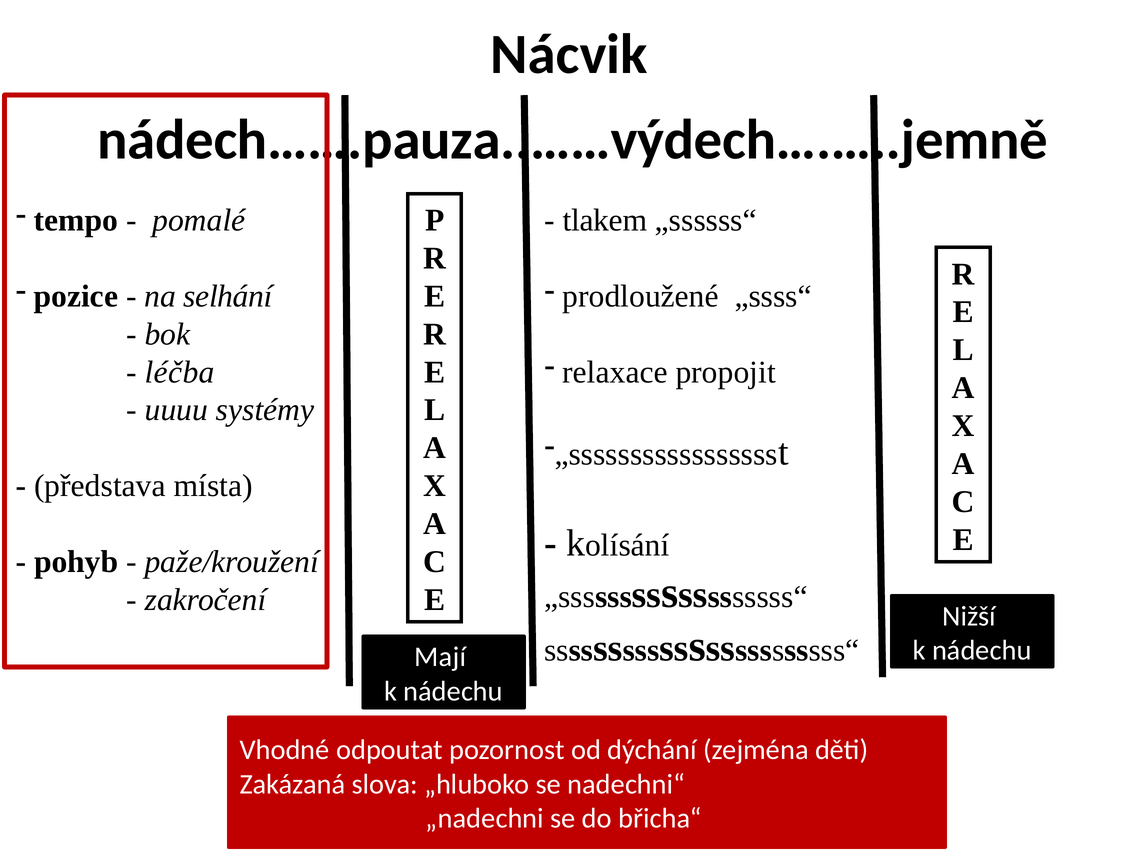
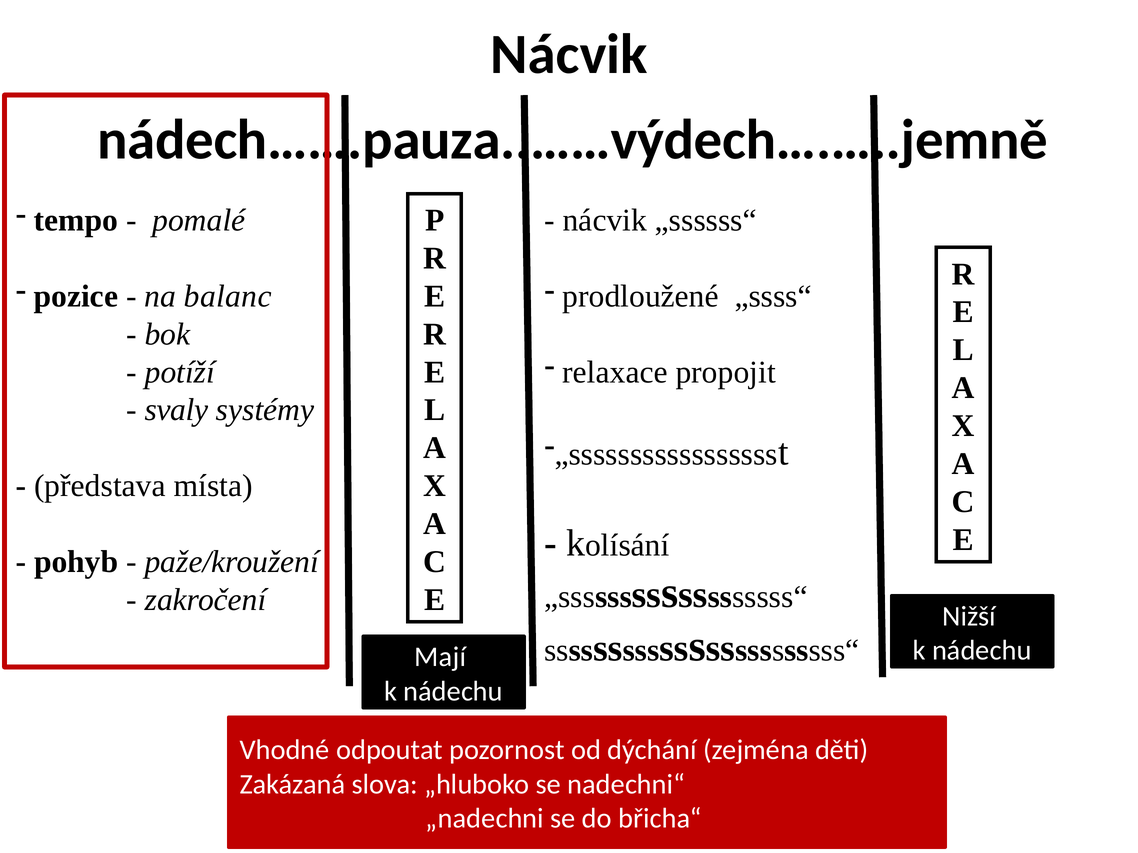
tlakem at (605, 221): tlakem -> nácvik
selhání: selhání -> balanc
léčba: léčba -> potíží
uuuu: uuuu -> svaly
